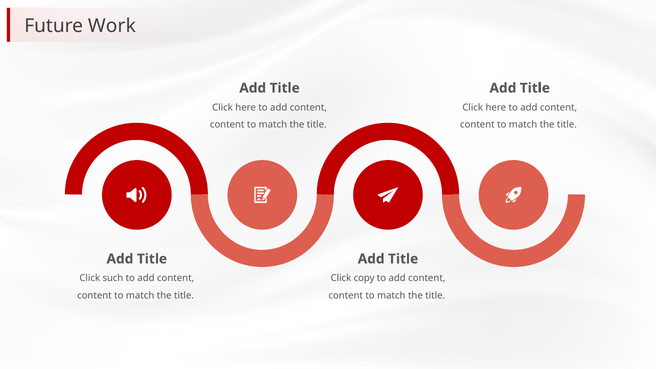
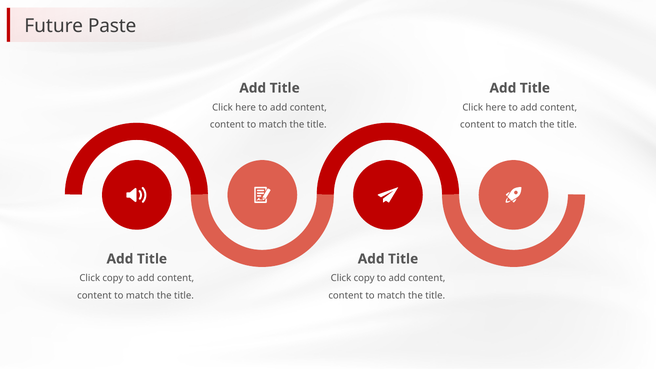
Work: Work -> Paste
such at (113, 278): such -> copy
